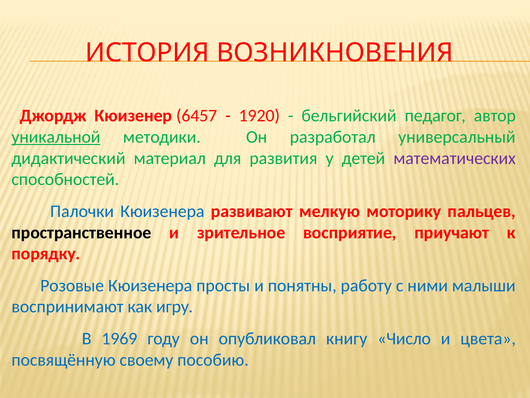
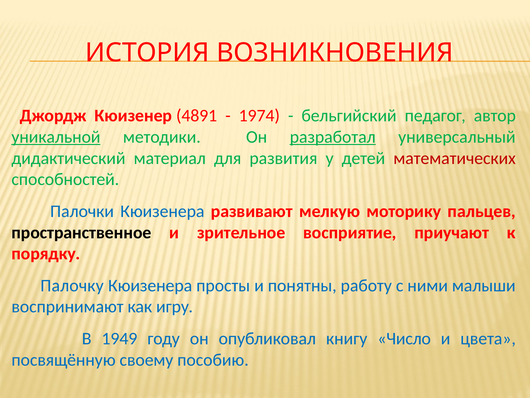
6457: 6457 -> 4891
1920: 1920 -> 1974
разработал underline: none -> present
математических colour: purple -> red
Розовые: Розовые -> Палочку
1969: 1969 -> 1949
